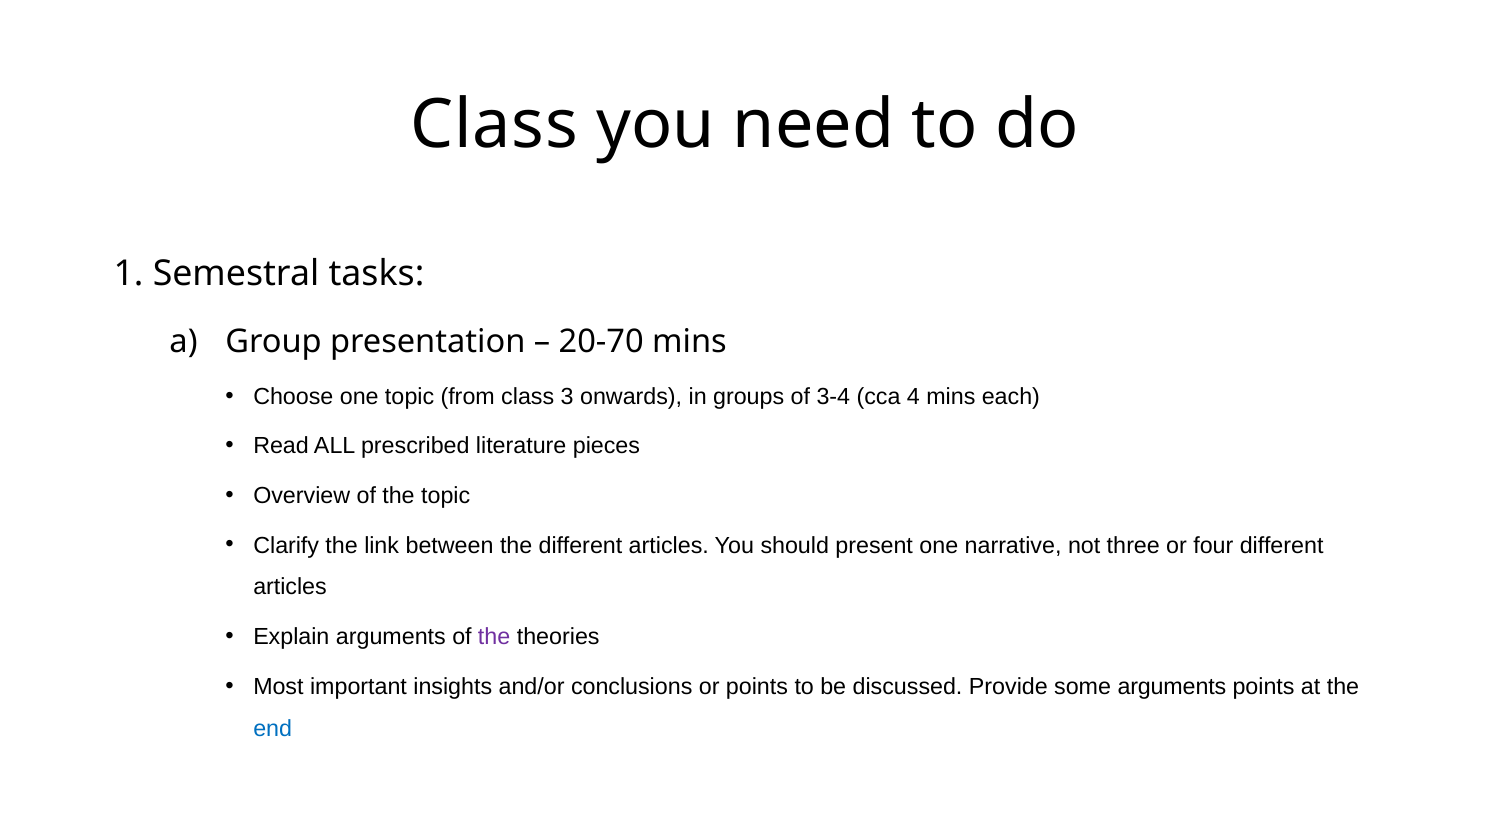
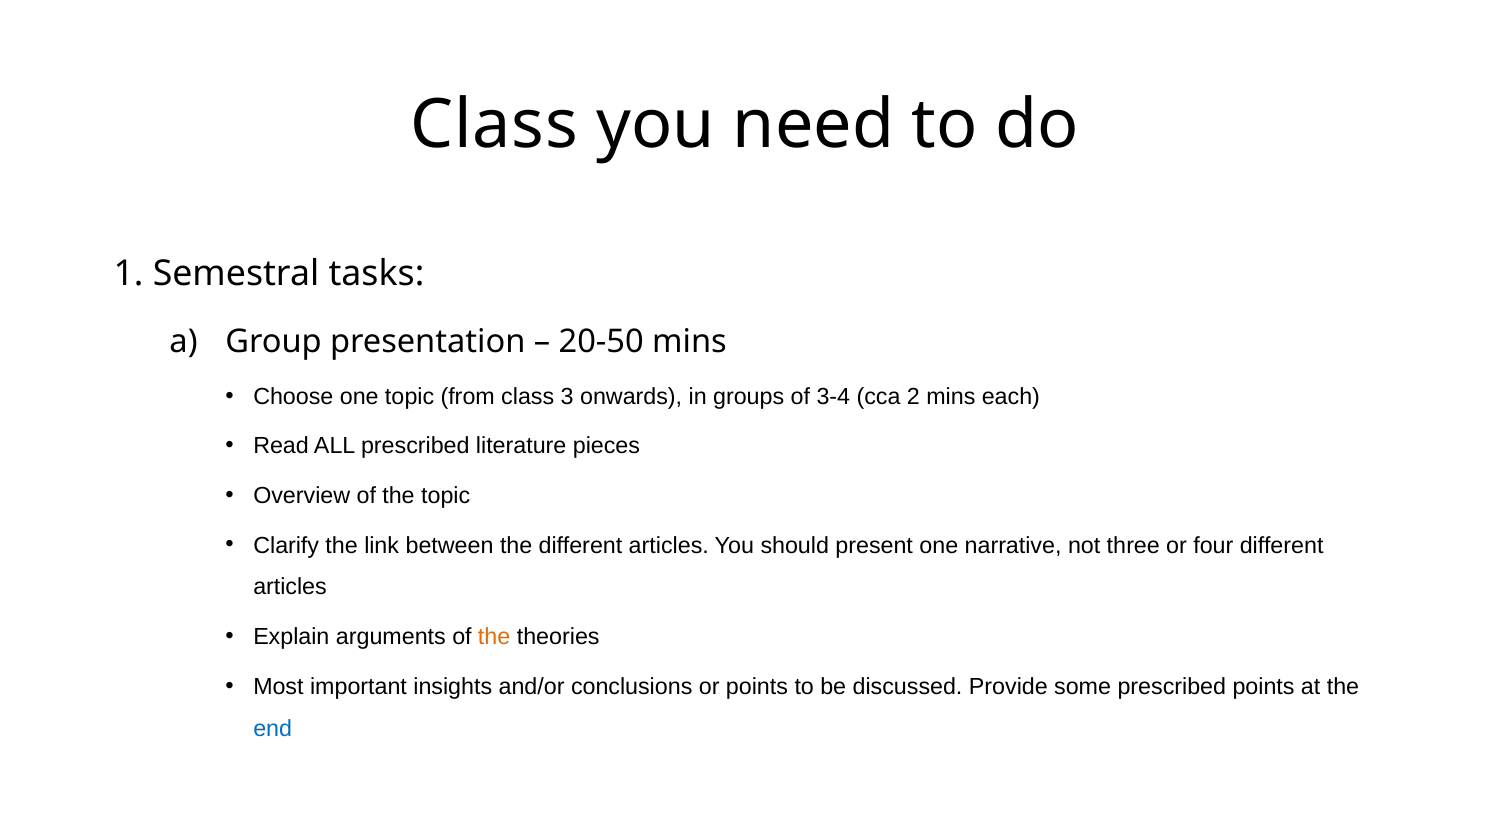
20-70: 20-70 -> 20-50
4: 4 -> 2
the at (494, 637) colour: purple -> orange
some arguments: arguments -> prescribed
